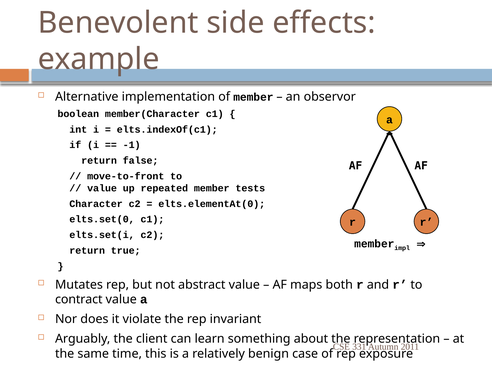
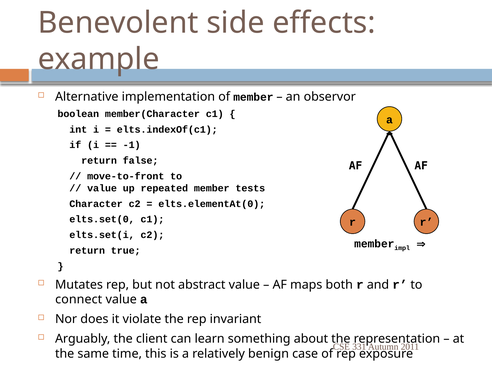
contract: contract -> connect
